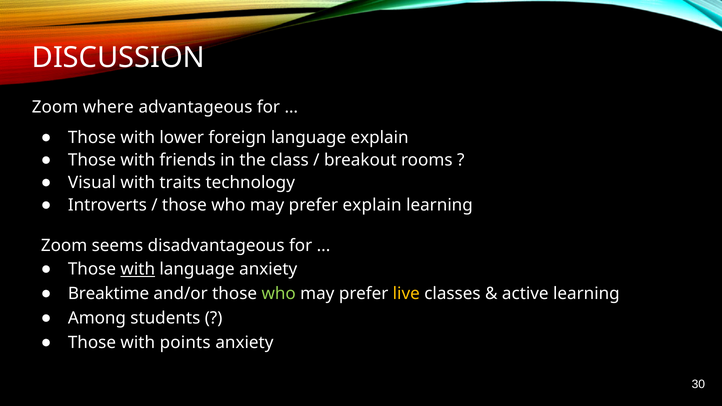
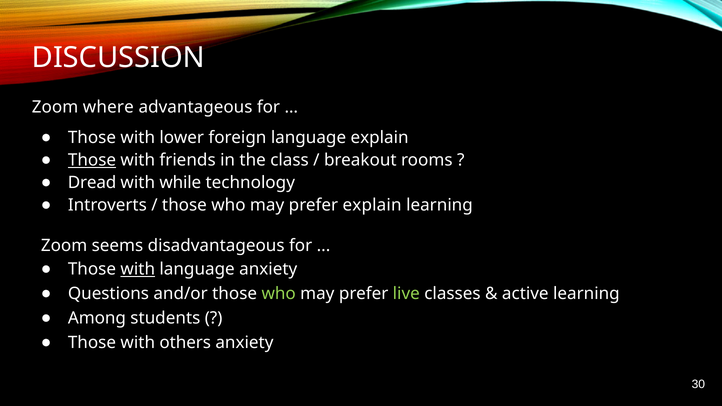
Those at (92, 160) underline: none -> present
Visual: Visual -> Dread
traits: traits -> while
Breaktime: Breaktime -> Questions
live colour: yellow -> light green
points: points -> others
